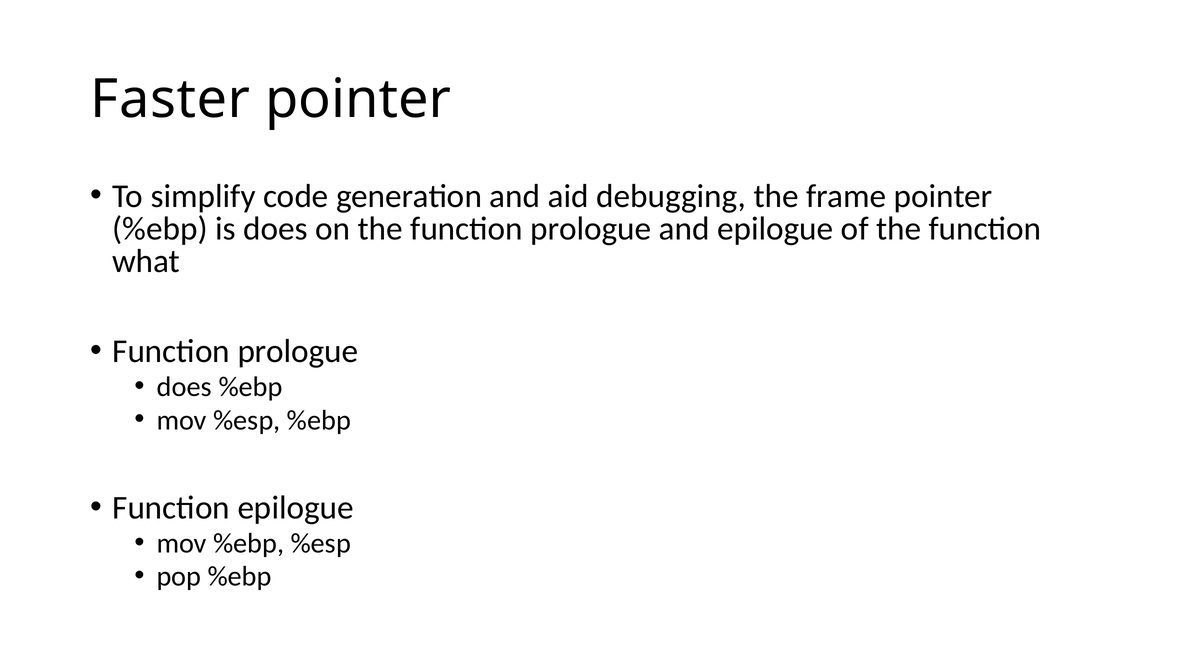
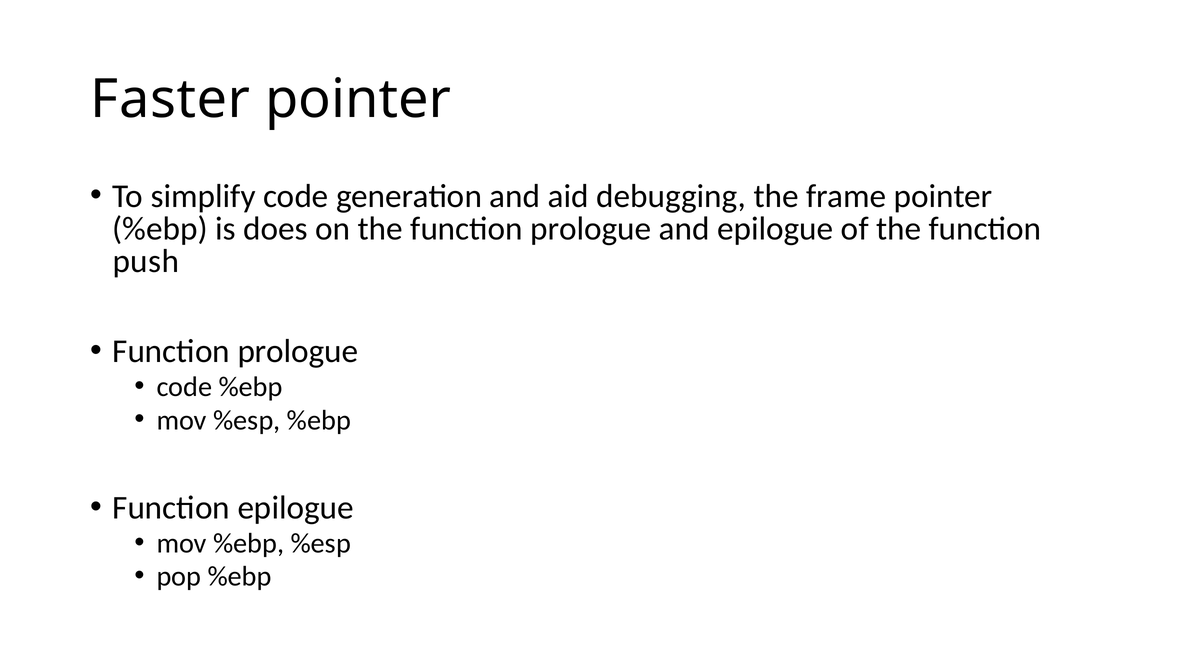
what: what -> push
does at (184, 387): does -> code
